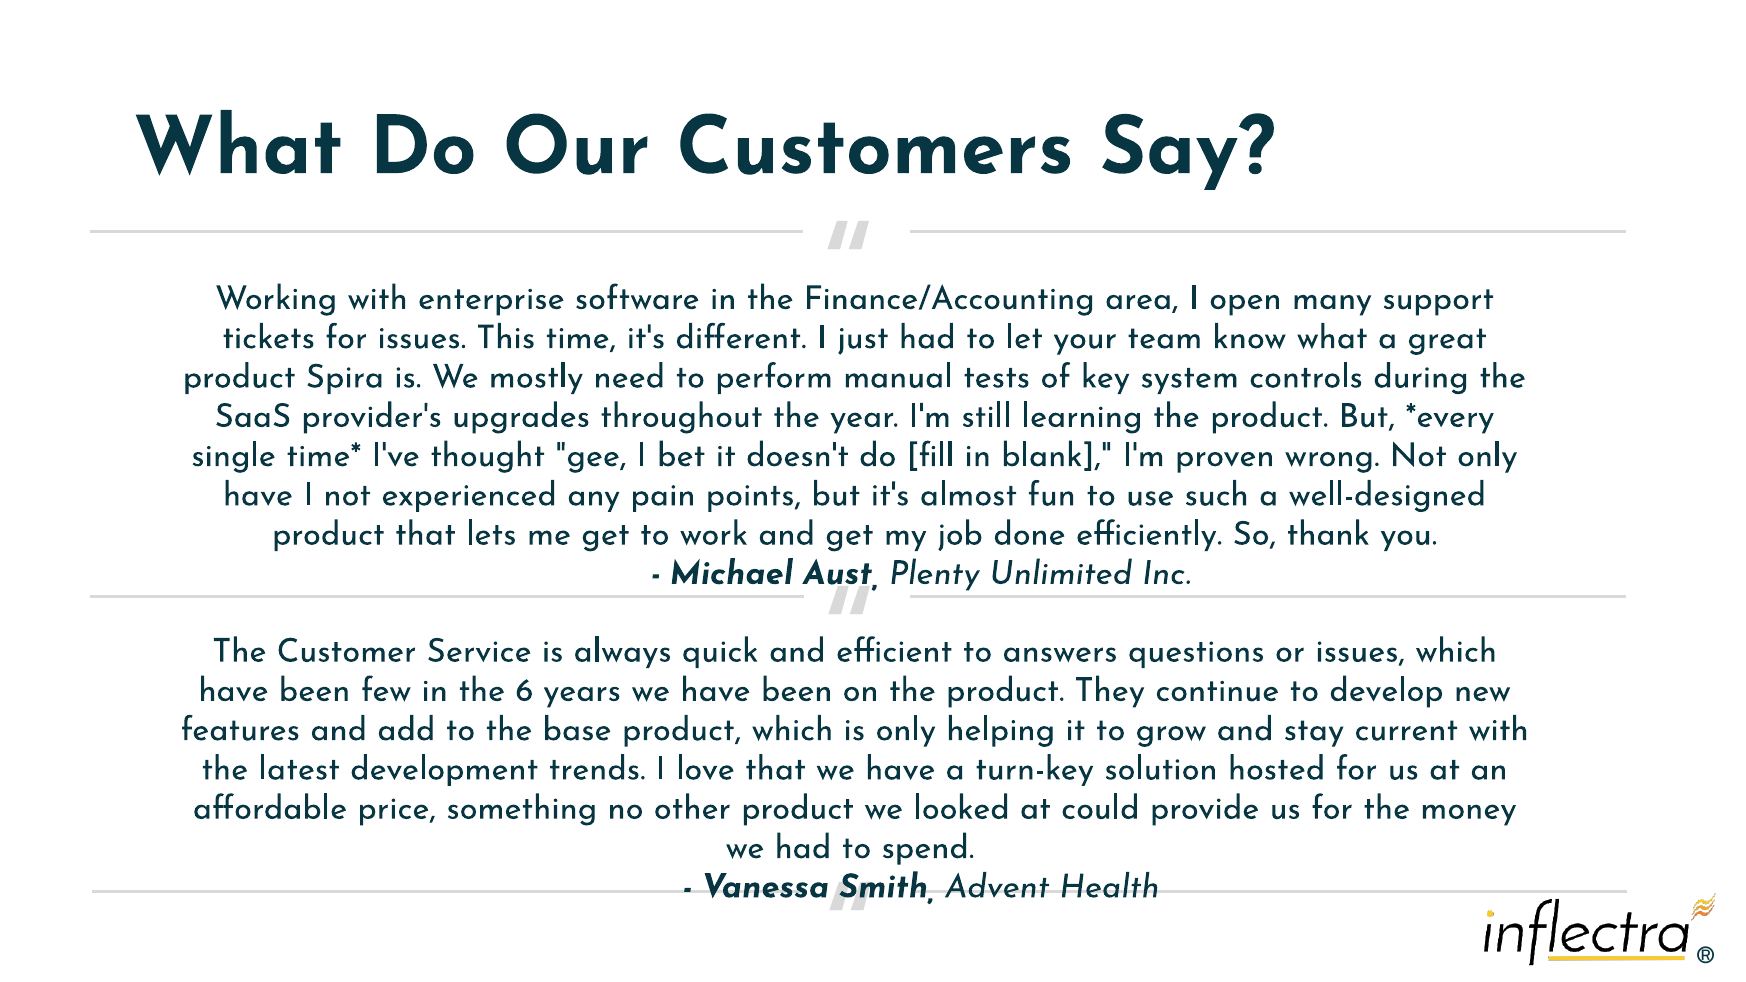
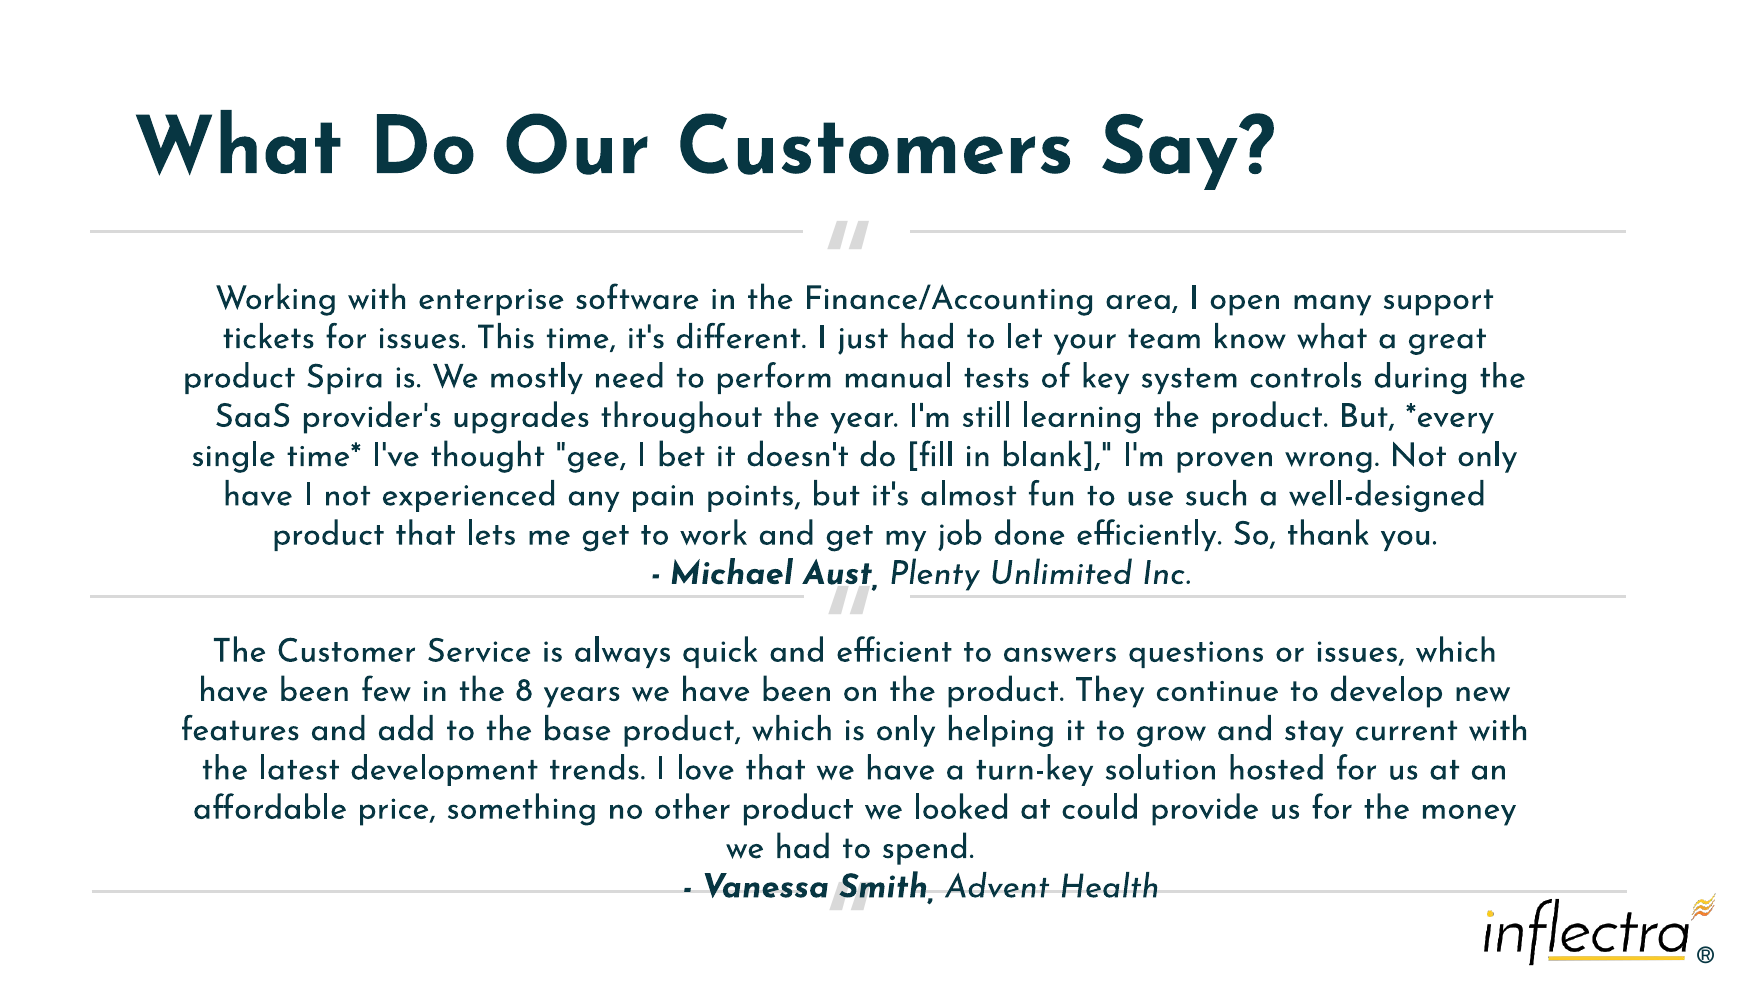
6: 6 -> 8
